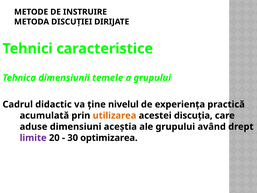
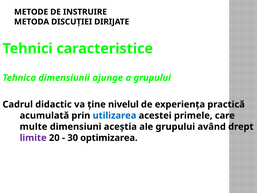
temele: temele -> ajunge
utilizarea colour: orange -> blue
discuţia: discuţia -> primele
aduse: aduse -> multe
